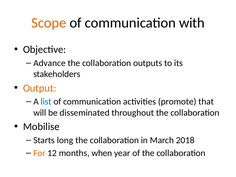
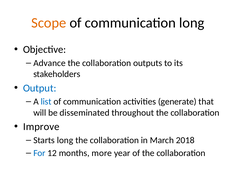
communication with: with -> long
Output colour: orange -> blue
promote: promote -> generate
Mobilise: Mobilise -> Improve
For colour: orange -> blue
when: when -> more
